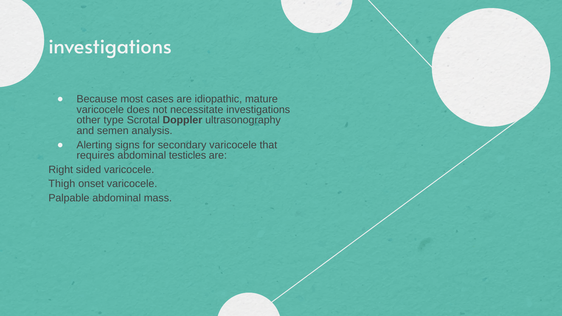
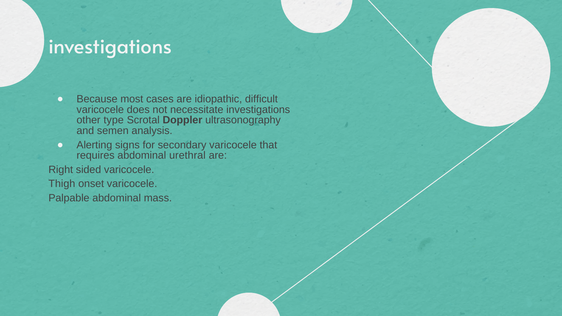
mature: mature -> difficult
testicles: testicles -> urethral
